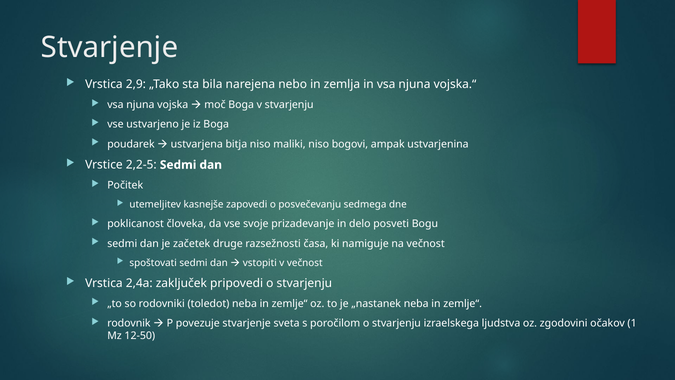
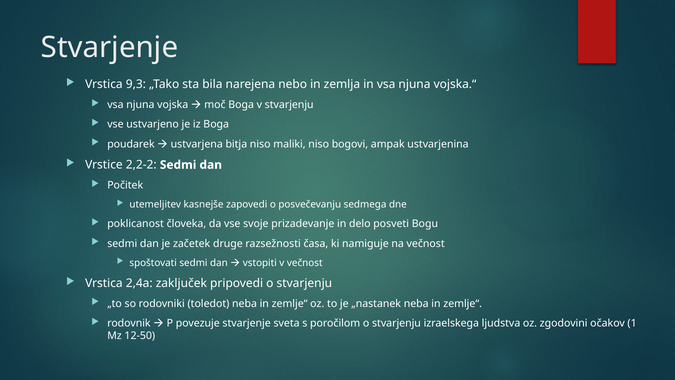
2,9: 2,9 -> 9,3
2,2-5: 2,2-5 -> 2,2-2
